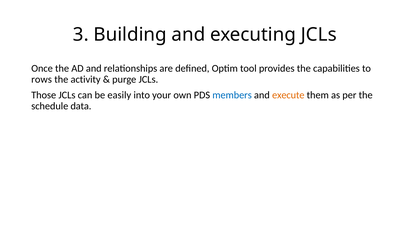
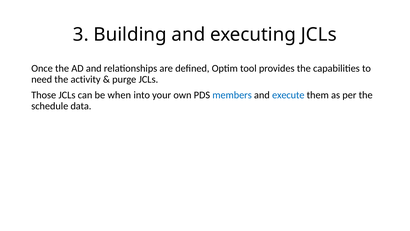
rows: rows -> need
easily: easily -> when
execute colour: orange -> blue
